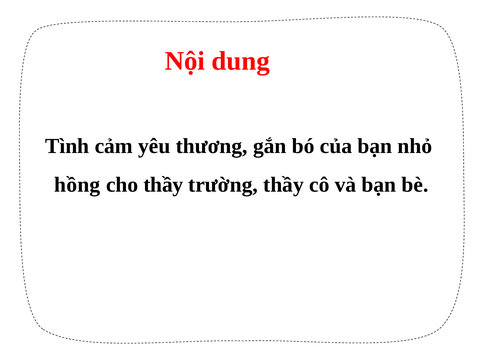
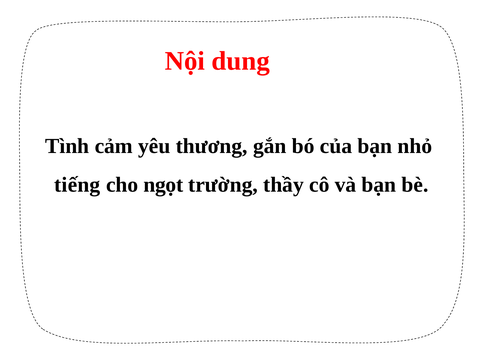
hồng: hồng -> tiếng
cho thầy: thầy -> ngọt
